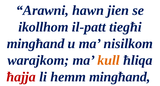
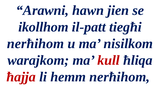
mingħand at (36, 44): mingħand -> nerħihom
kull colour: orange -> red
hemm mingħand: mingħand -> nerħihom
